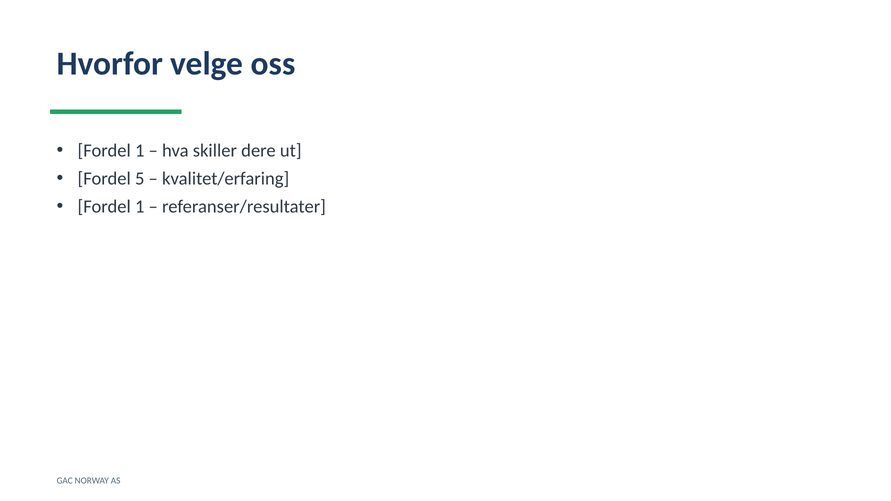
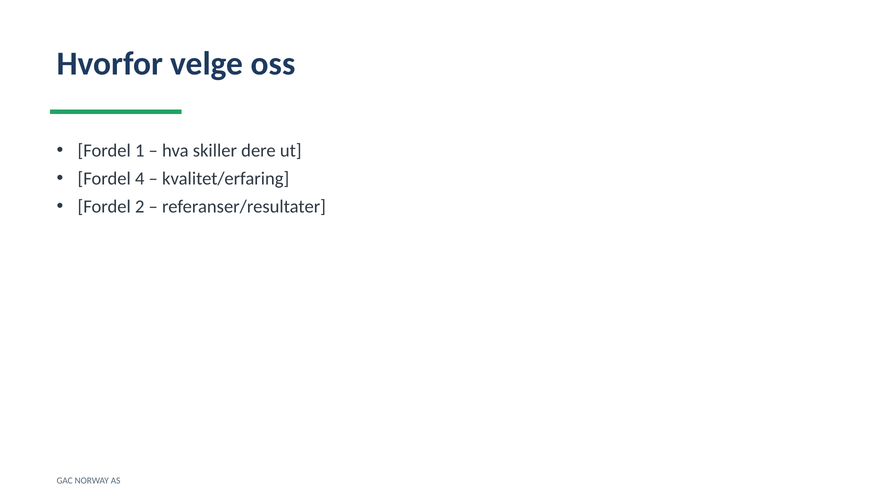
5: 5 -> 4
1 at (140, 207): 1 -> 2
